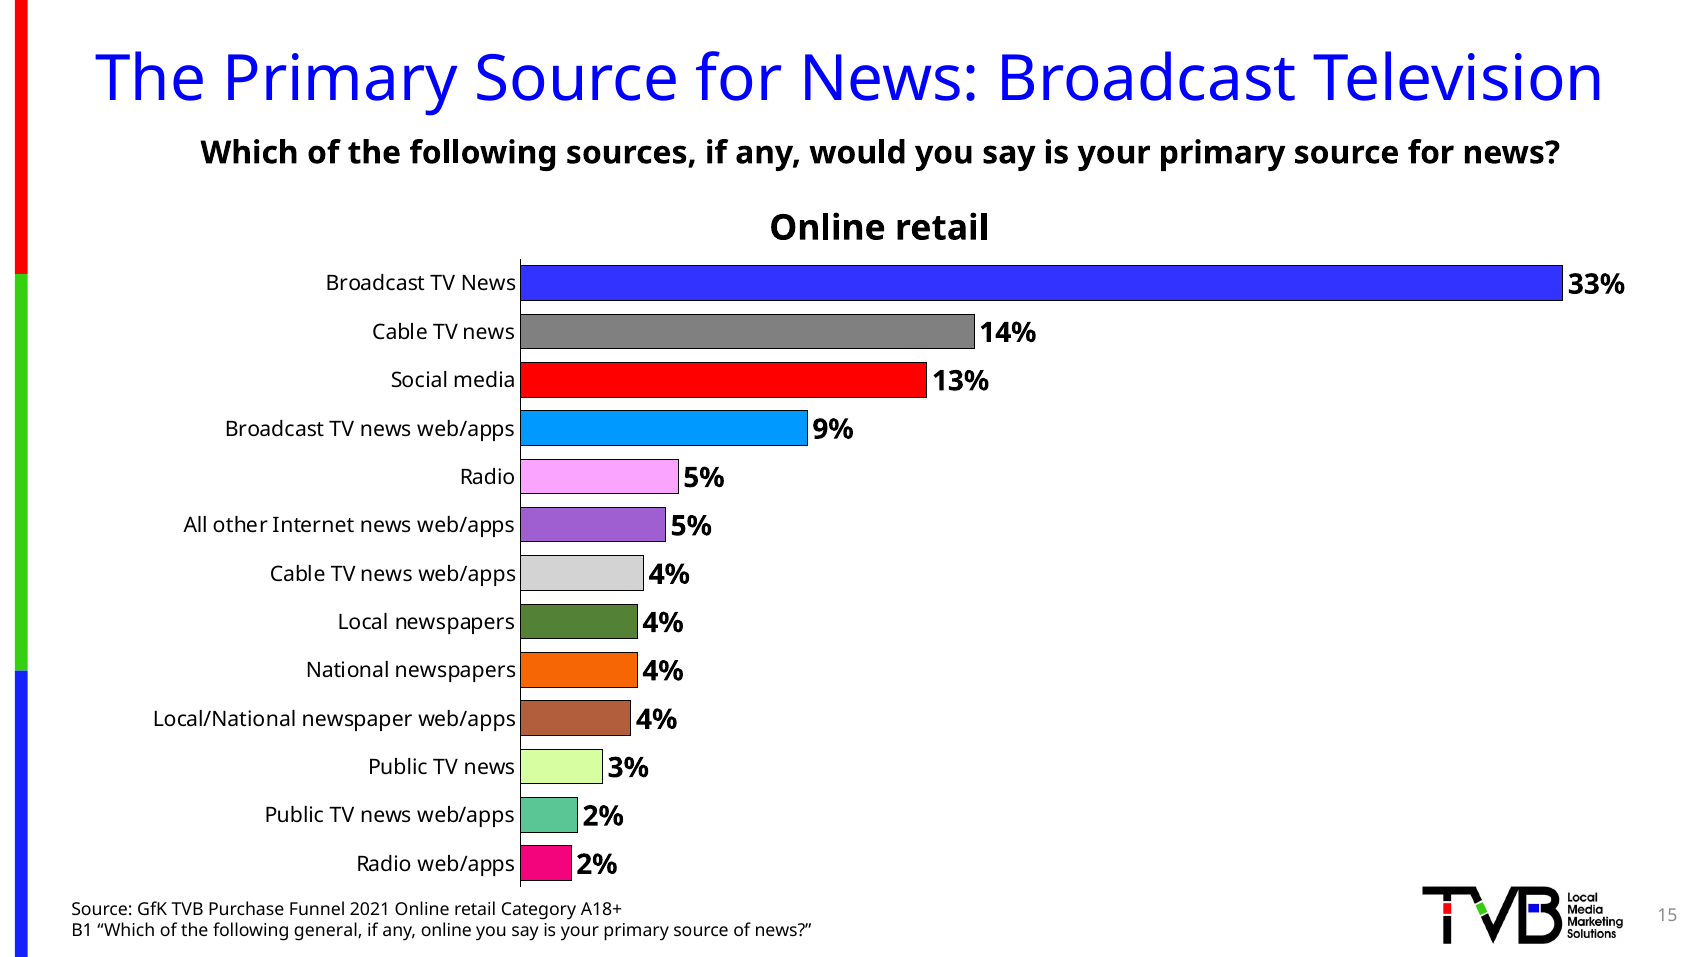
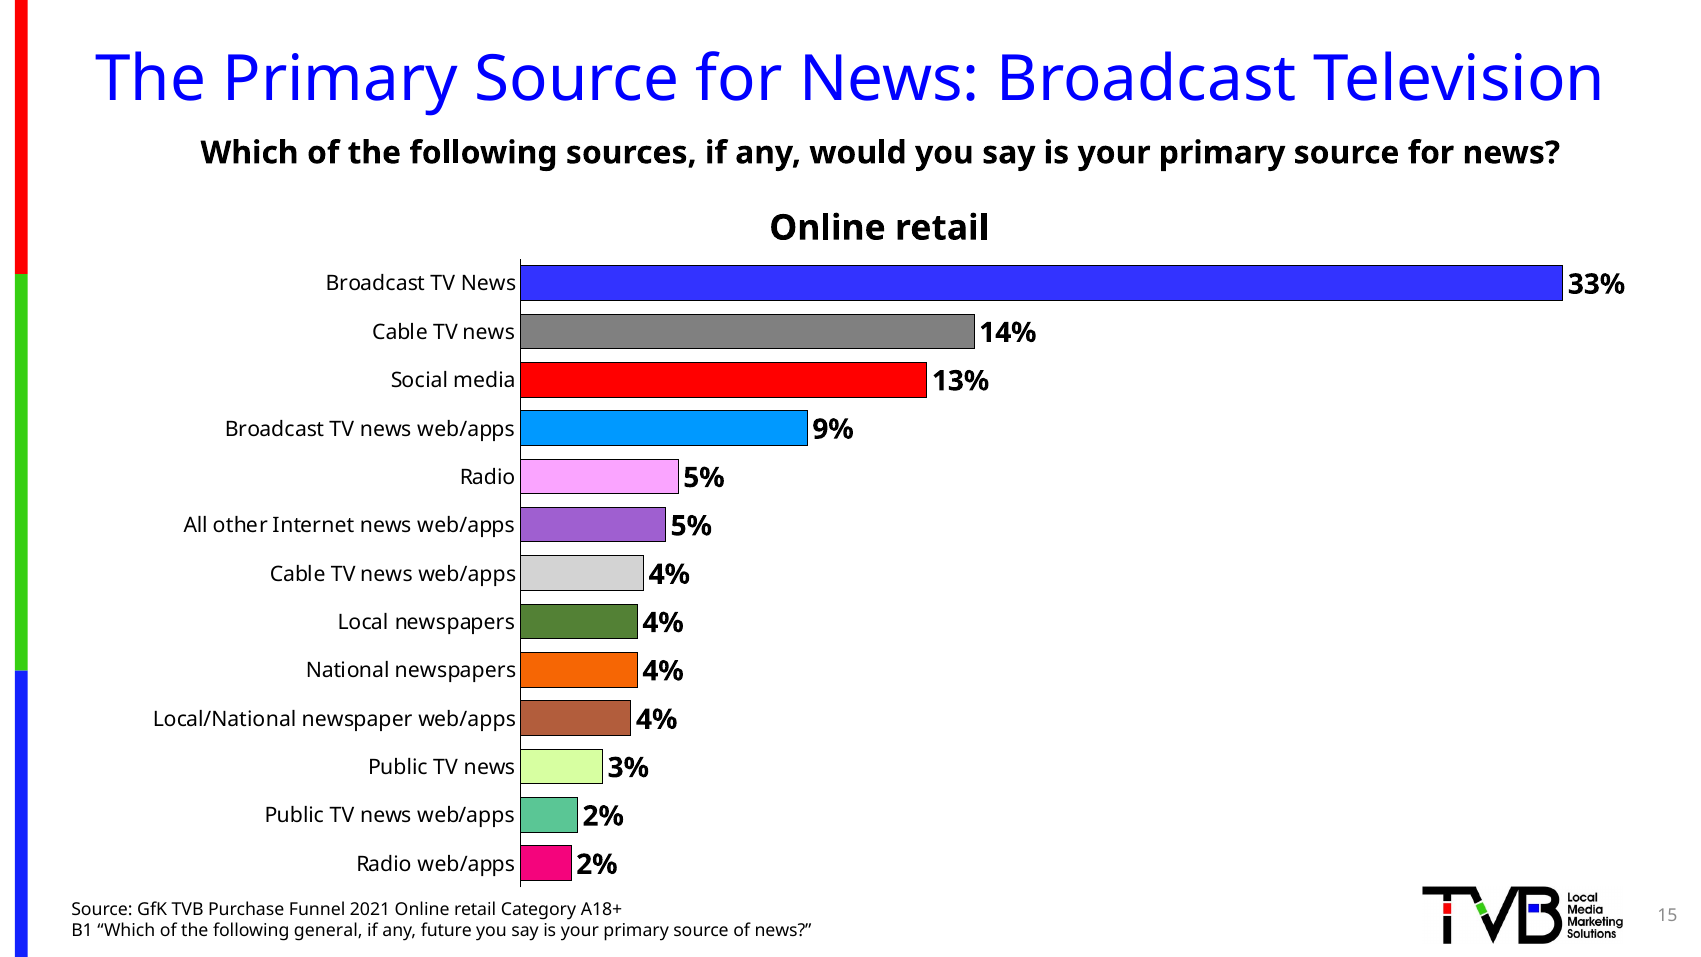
any online: online -> future
